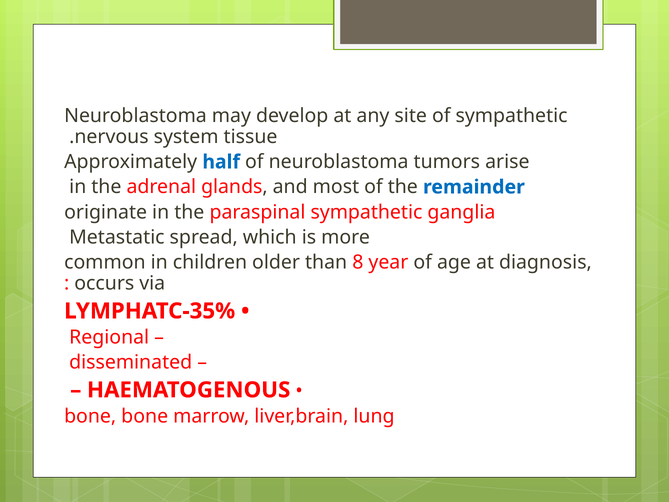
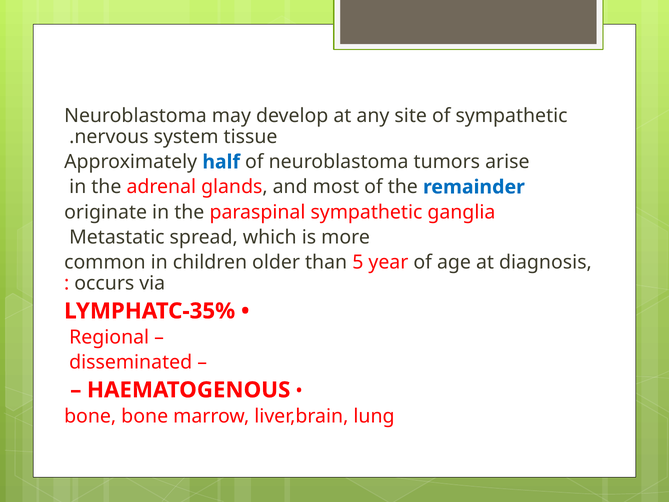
8: 8 -> 5
